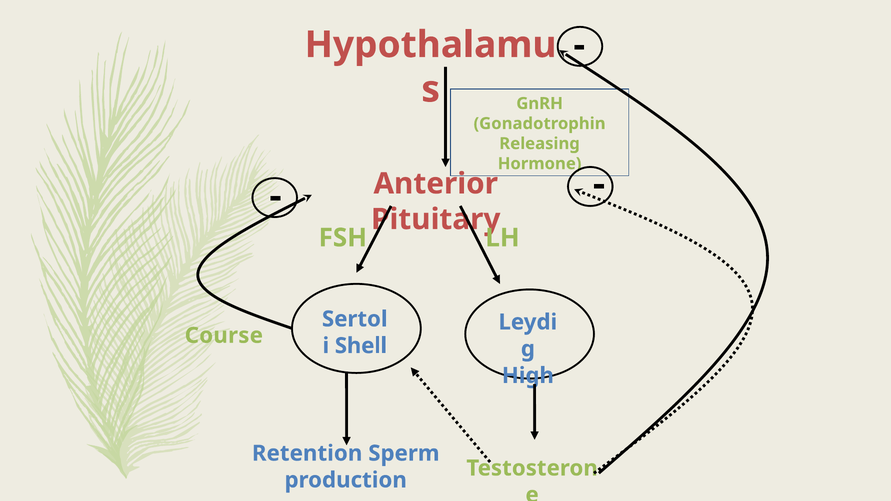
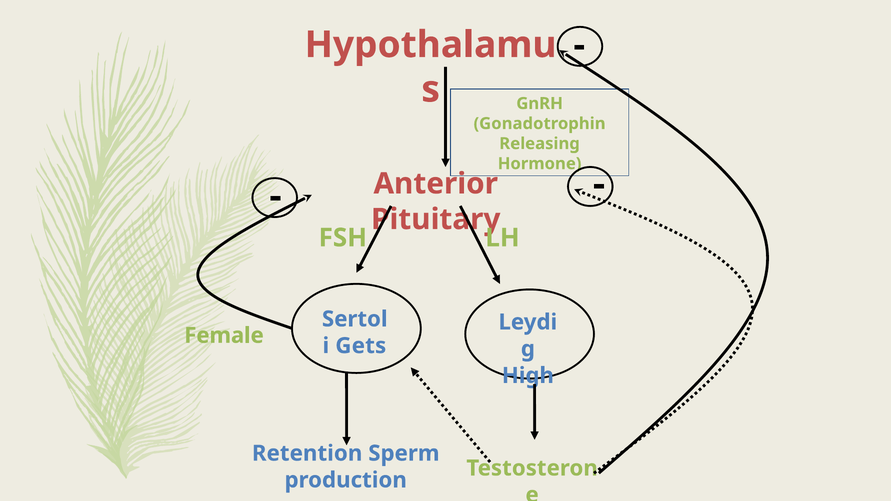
Course: Course -> Female
Shell: Shell -> Gets
